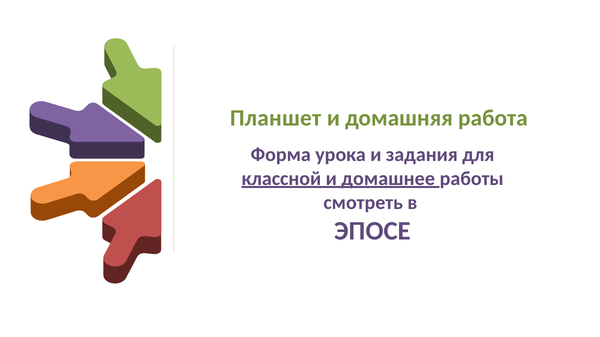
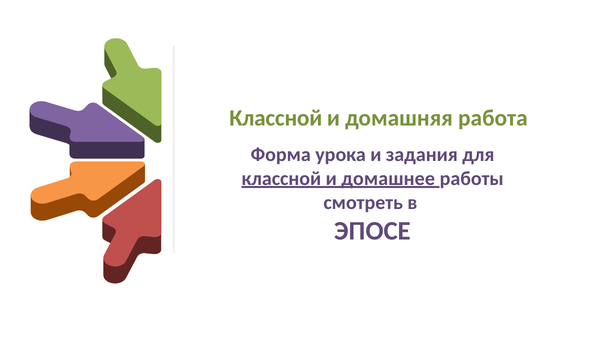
Планшет at (276, 118): Планшет -> Классной
